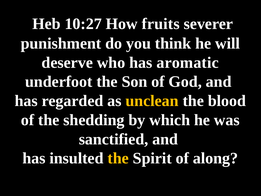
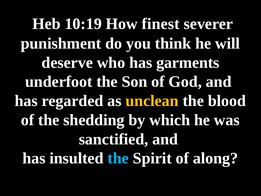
10:27: 10:27 -> 10:19
fruits: fruits -> finest
aromatic: aromatic -> garments
the at (118, 158) colour: yellow -> light blue
